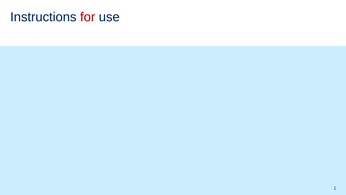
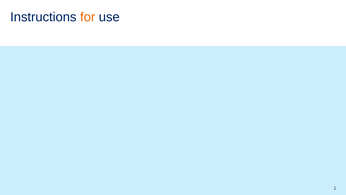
for colour: red -> orange
